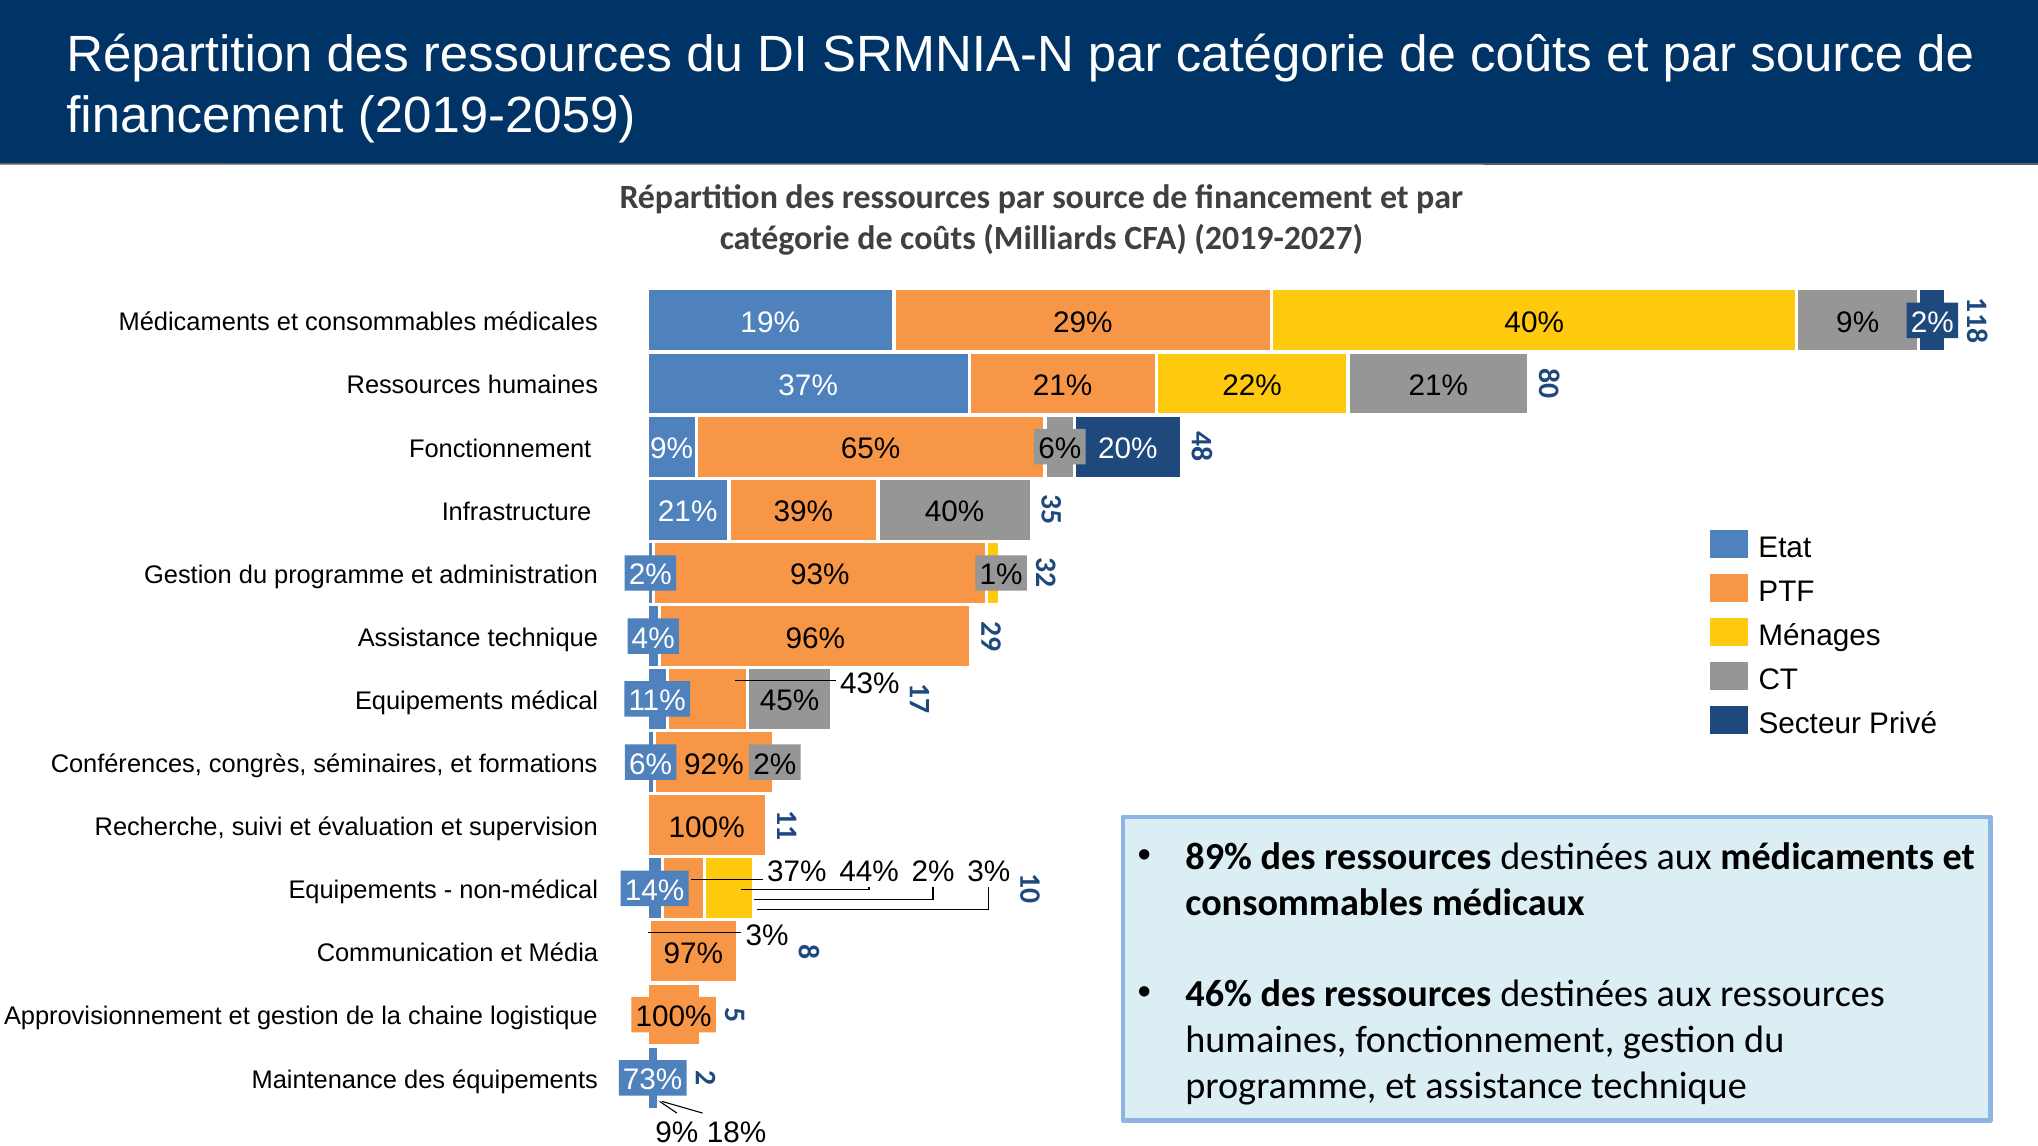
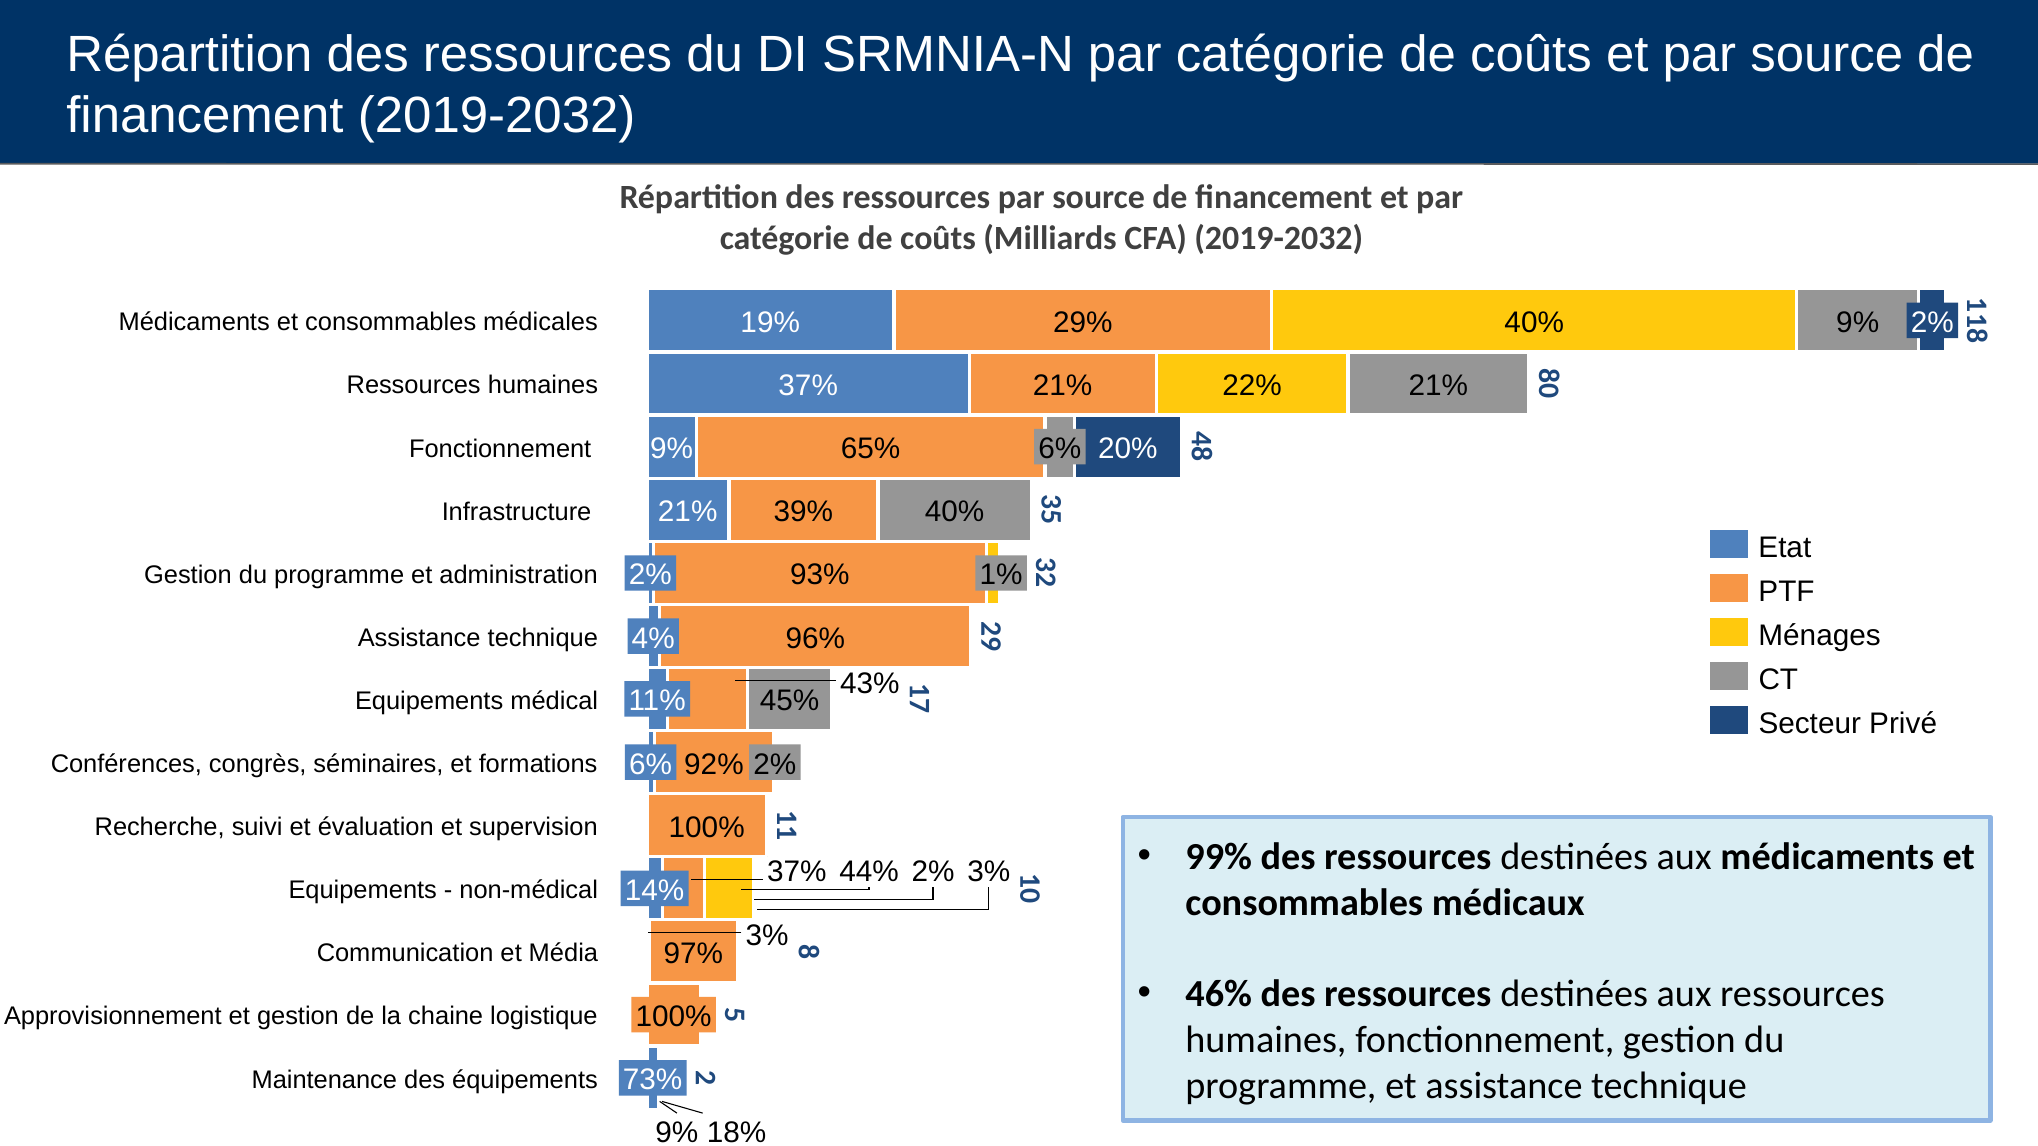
financement 2019-2059: 2019-2059 -> 2019-2032
CFA 2019-2027: 2019-2027 -> 2019-2032
89%: 89% -> 99%
